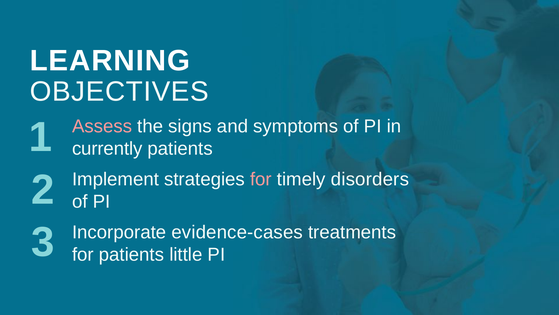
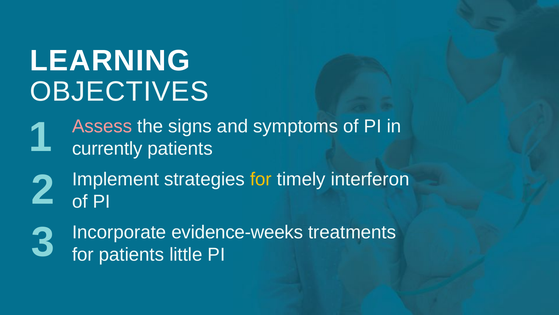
for at (261, 179) colour: pink -> yellow
disorders: disorders -> interferon
evidence-cases: evidence-cases -> evidence-weeks
